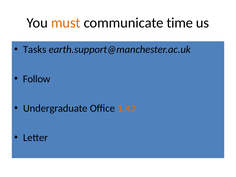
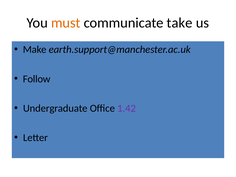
time: time -> take
Tasks: Tasks -> Make
1.42 colour: orange -> purple
